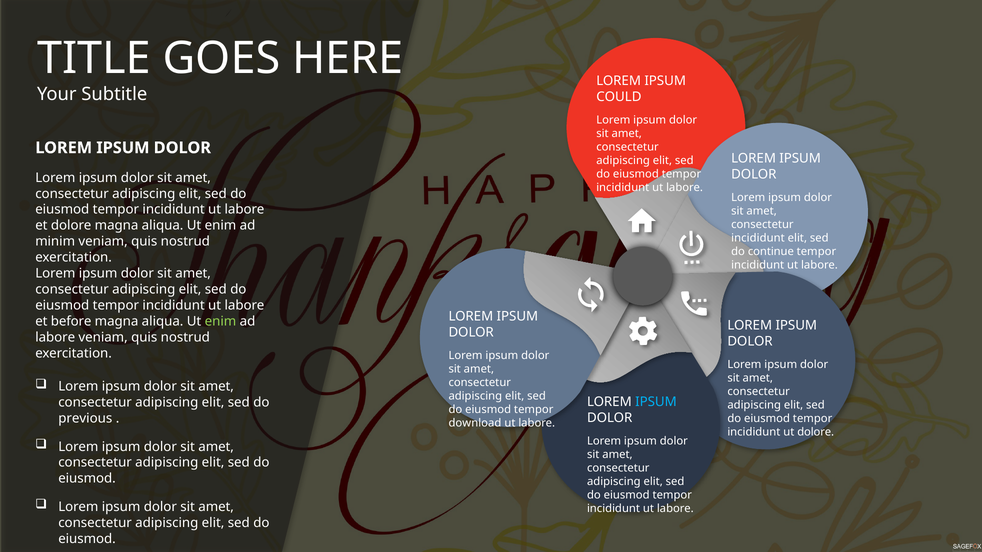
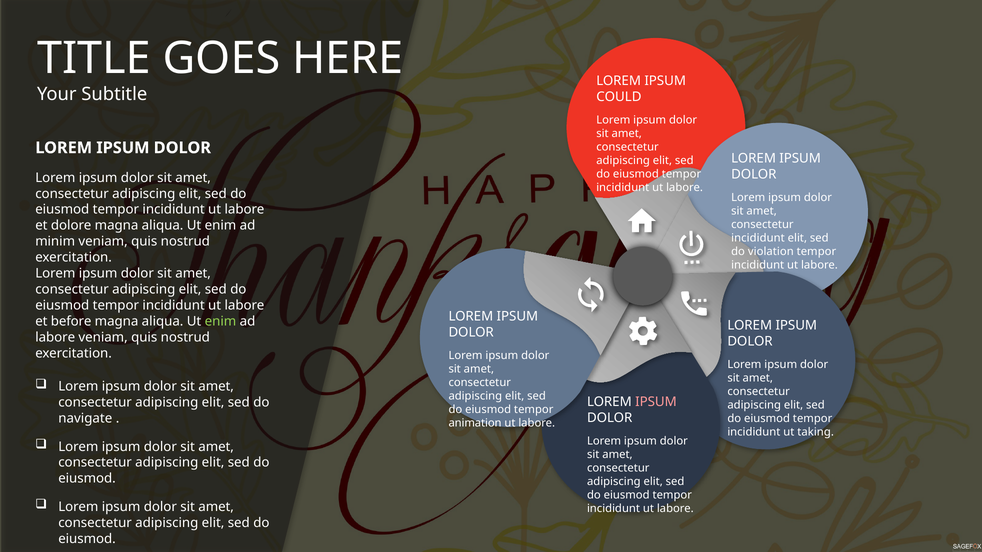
continue: continue -> violation
IPSUM at (656, 402) colour: light blue -> pink
previous: previous -> navigate
download: download -> animation
ut dolore: dolore -> taking
